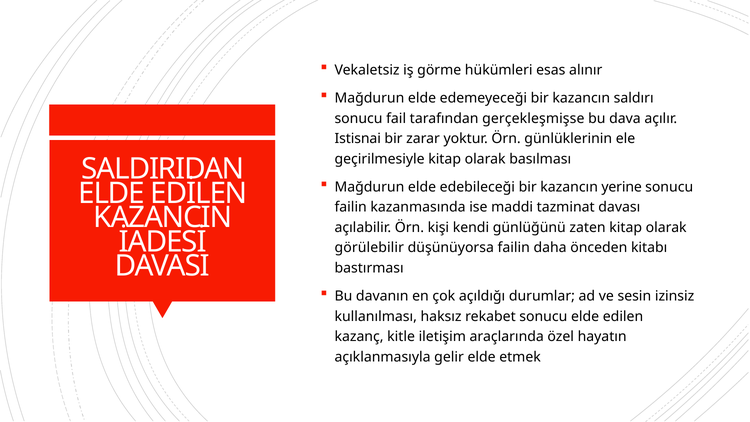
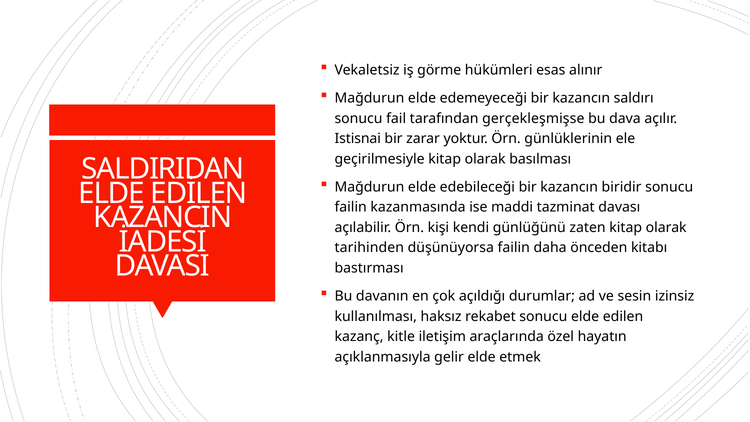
yerine: yerine -> biridir
görülebilir: görülebilir -> tarihinden
